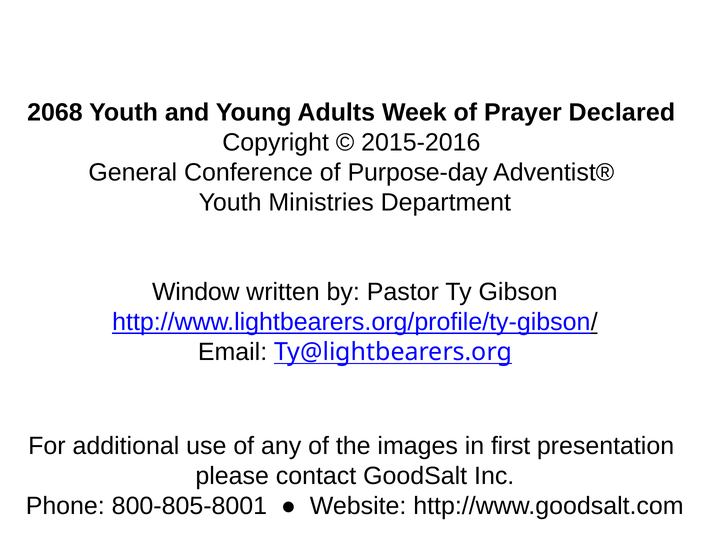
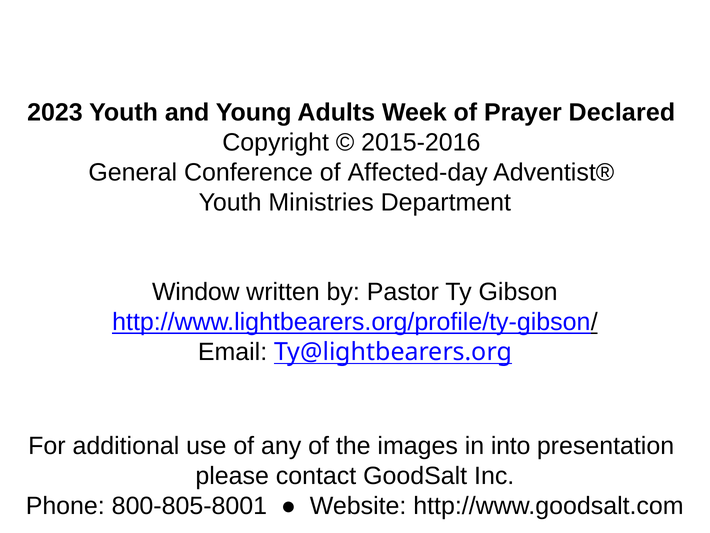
2068: 2068 -> 2023
Purpose-day: Purpose-day -> Affected-day
first: first -> into
